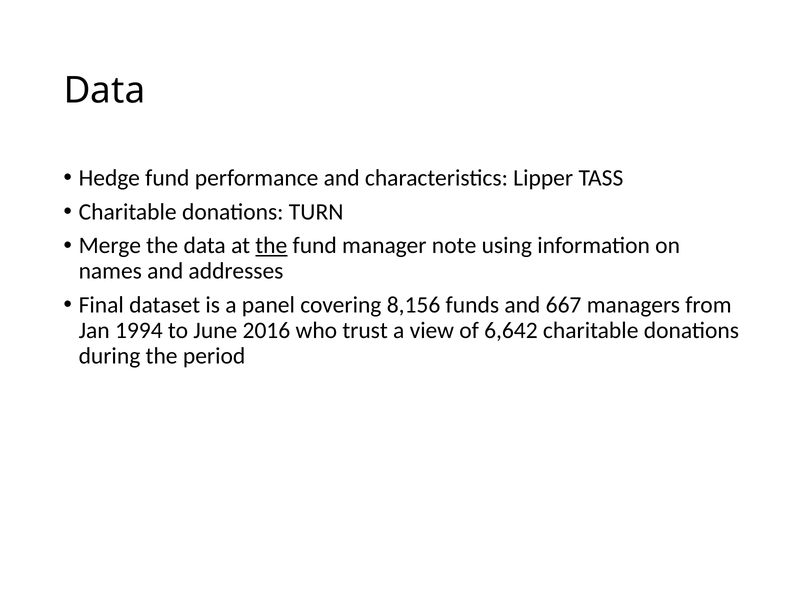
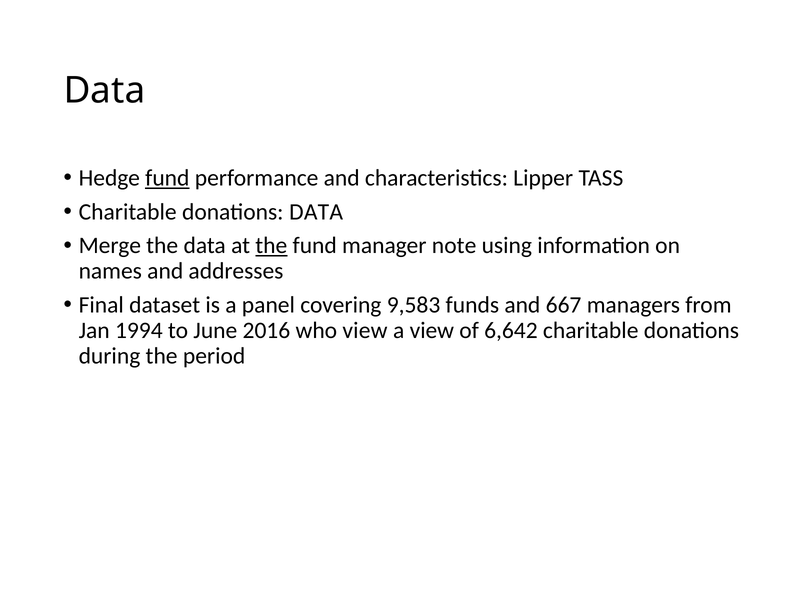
fund at (167, 178) underline: none -> present
donations TURN: TURN -> DATA
8,156: 8,156 -> 9,583
who trust: trust -> view
